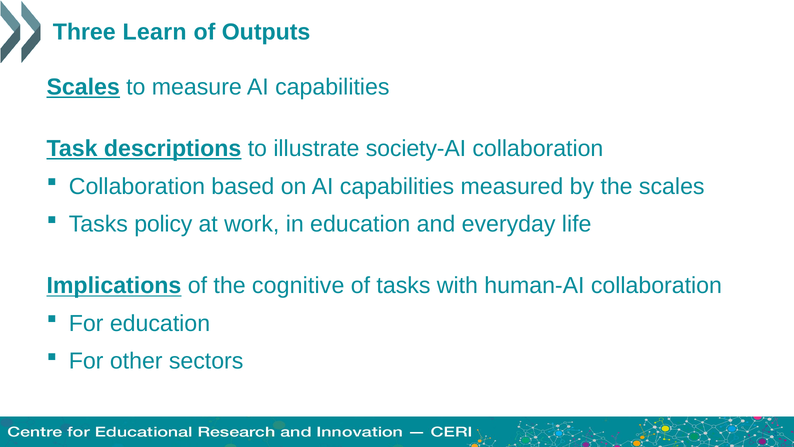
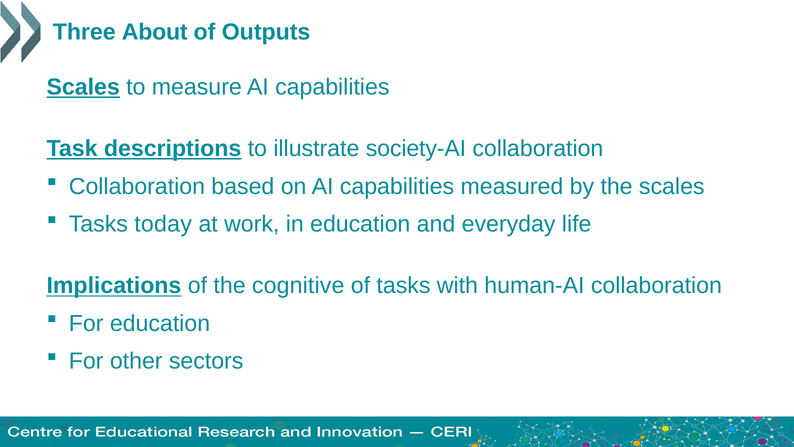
Learn: Learn -> About
policy: policy -> today
